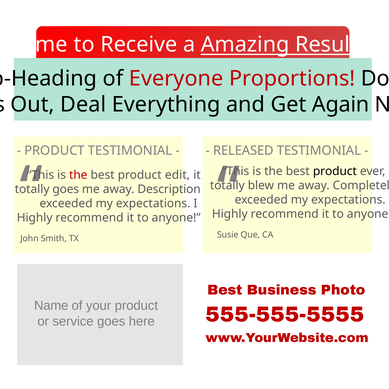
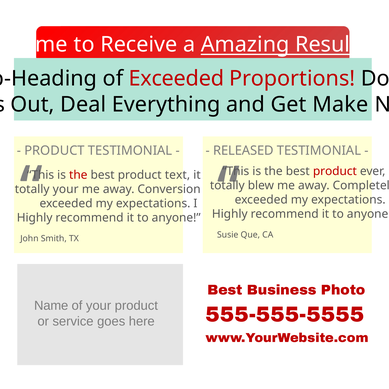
of Everyone: Everyone -> Exceeded
Again: Again -> Make
product at (335, 171) colour: black -> red
edit: edit -> text
goes at (66, 189): goes -> your
Description: Description -> Conversion
